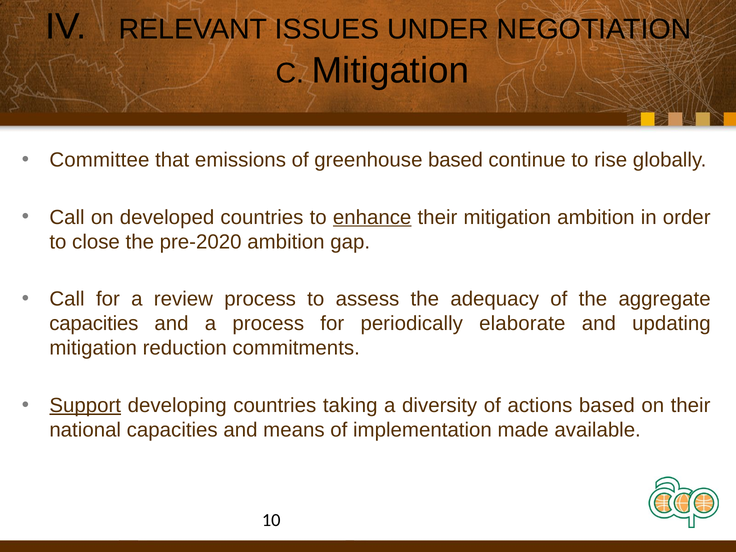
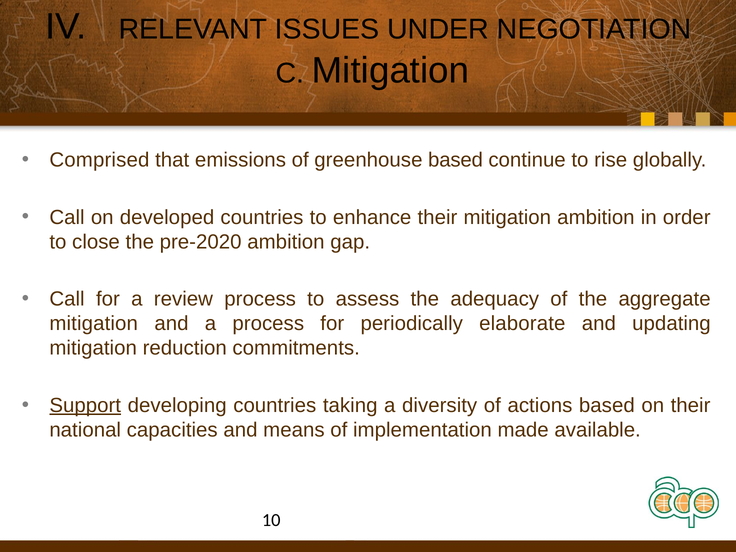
Committee: Committee -> Comprised
enhance underline: present -> none
capacities at (94, 324): capacities -> mitigation
